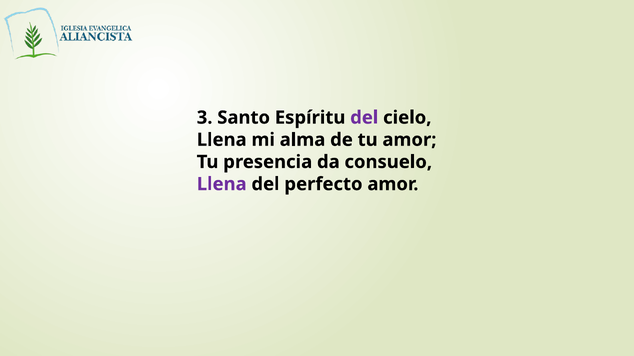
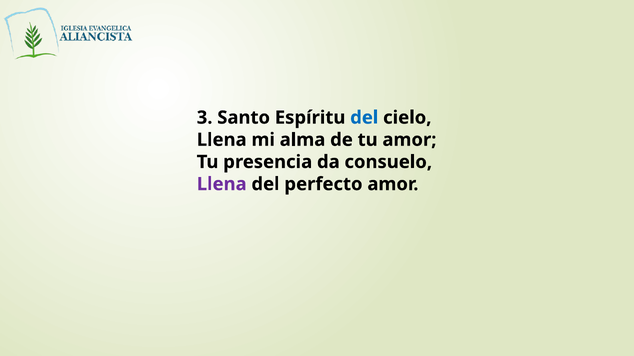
del at (364, 118) colour: purple -> blue
